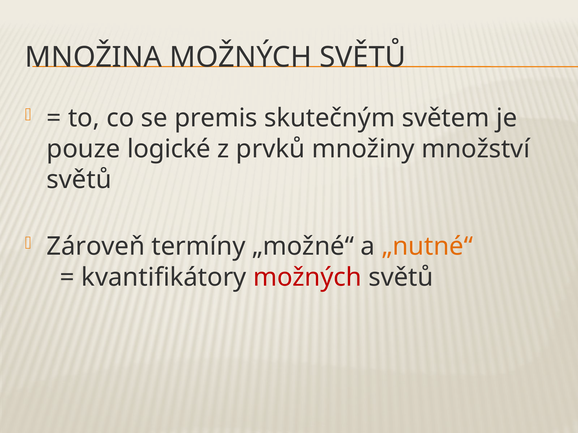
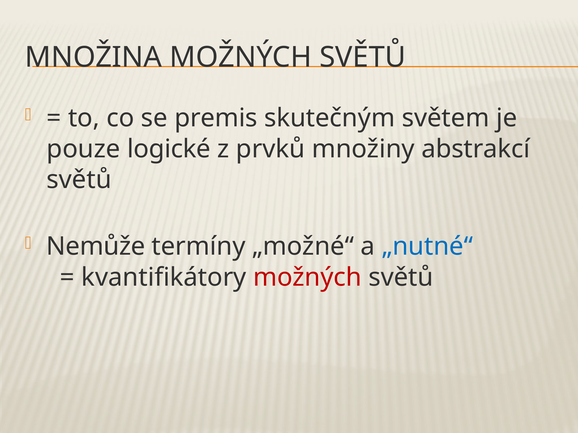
množství: množství -> abstrakcí
Zároveň: Zároveň -> Nemůže
„nutné“ colour: orange -> blue
